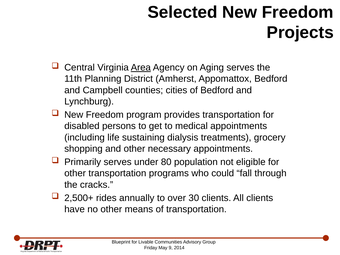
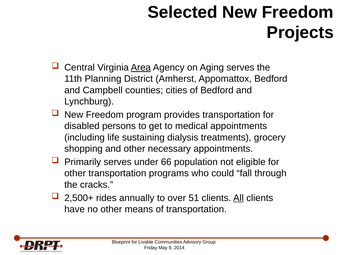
80: 80 -> 66
30: 30 -> 51
All underline: none -> present
